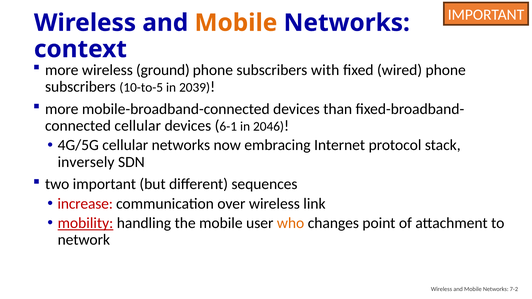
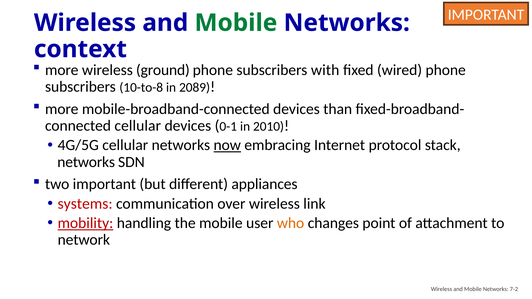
Mobile at (236, 23) colour: orange -> green
10-to-5: 10-to-5 -> 10-to-8
2039: 2039 -> 2089
6-1: 6-1 -> 0-1
2046: 2046 -> 2010
now underline: none -> present
inversely at (86, 162): inversely -> networks
sequences: sequences -> appliances
increase: increase -> systems
